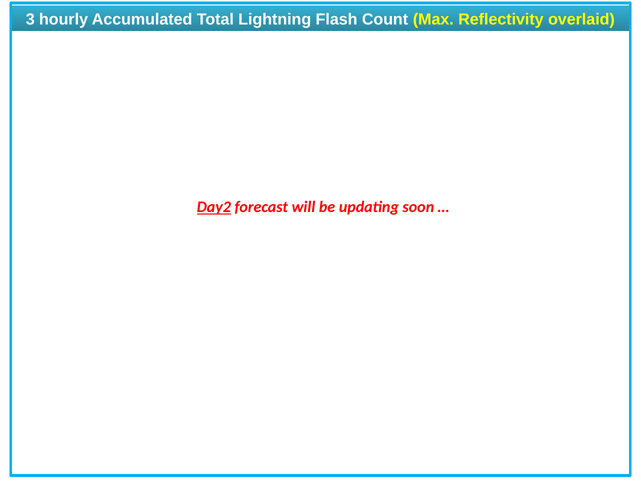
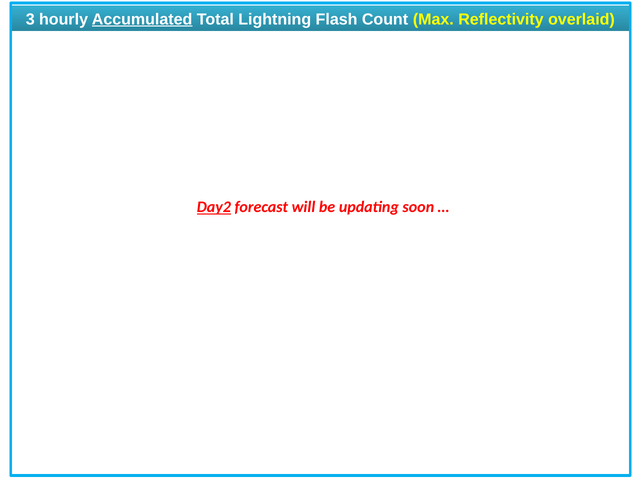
Accumulated underline: none -> present
